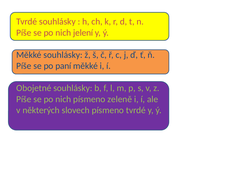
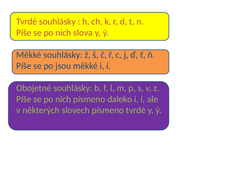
jelení: jelení -> slova
paní: paní -> jsou
zeleně: zeleně -> daleko
